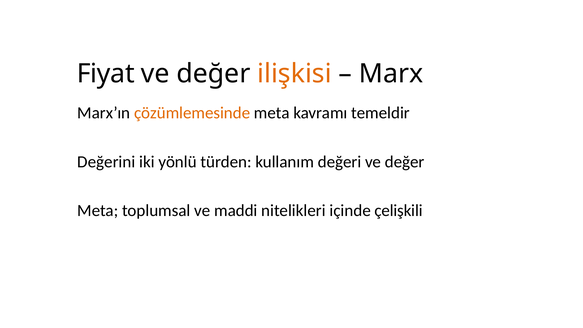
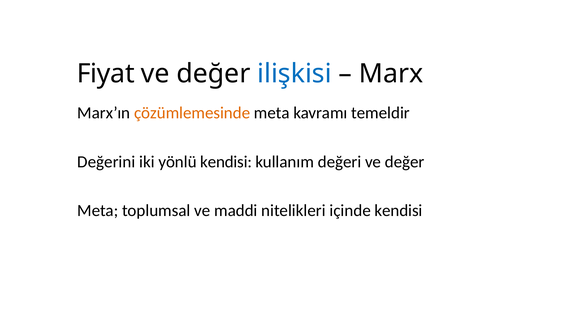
ilişkisi colour: orange -> blue
yönlü türden: türden -> kendisi
içinde çelişkili: çelişkili -> kendisi
